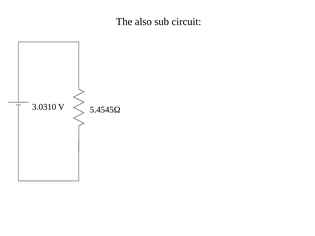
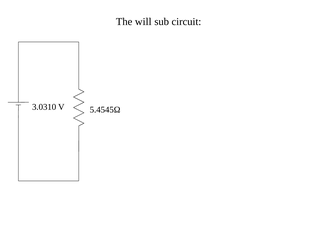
also: also -> will
